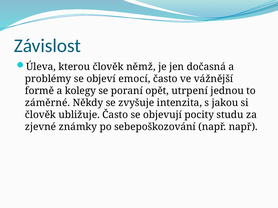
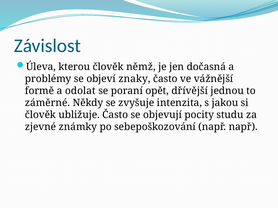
emocí: emocí -> znaky
kolegy: kolegy -> odolat
utrpení: utrpení -> dřívější
